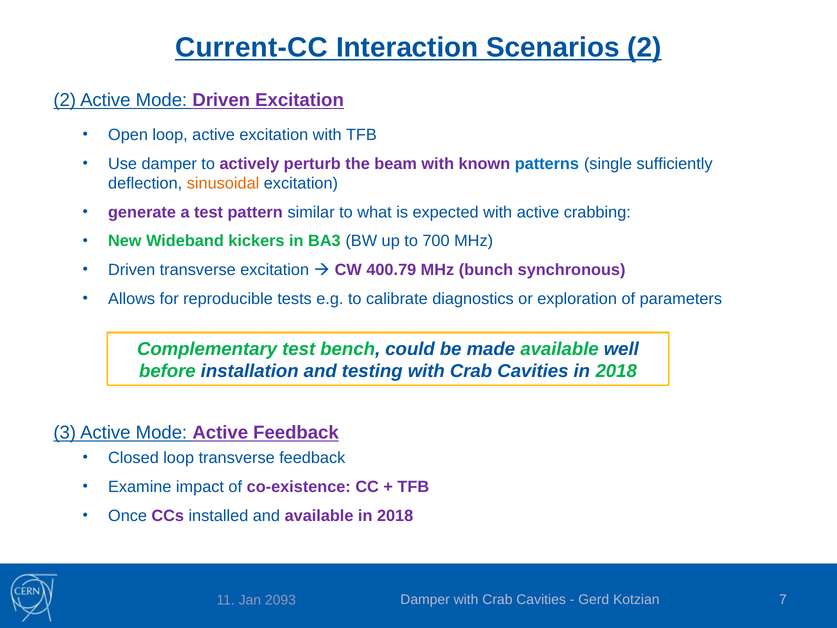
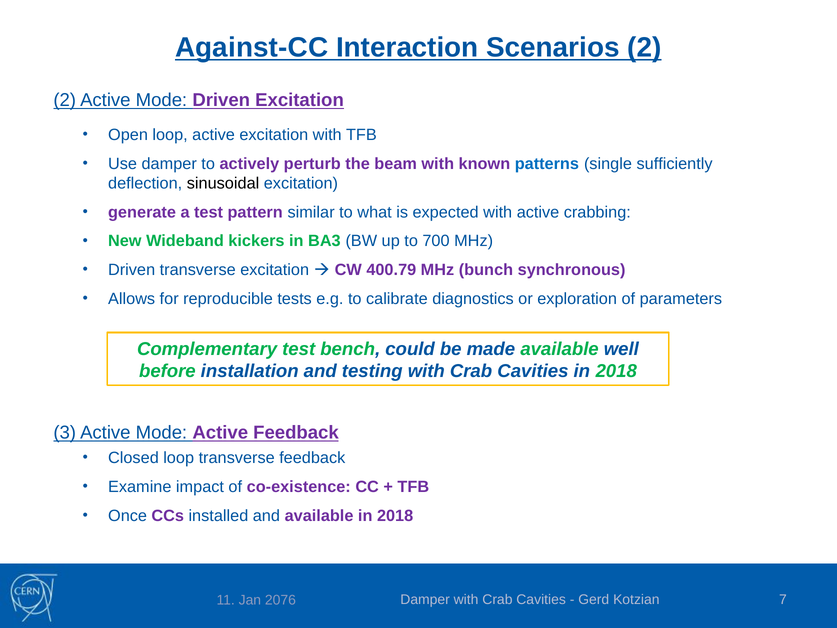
Current-CC: Current-CC -> Against-CC
sinusoidal colour: orange -> black
2093: 2093 -> 2076
